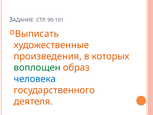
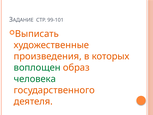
человека colour: blue -> green
